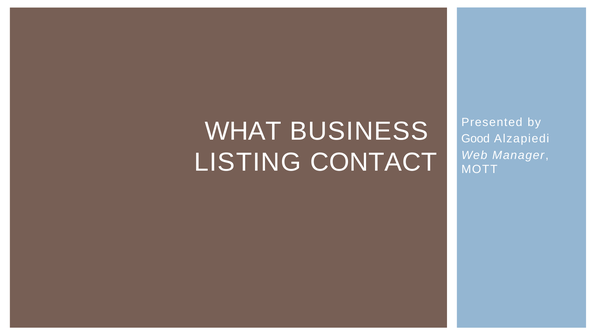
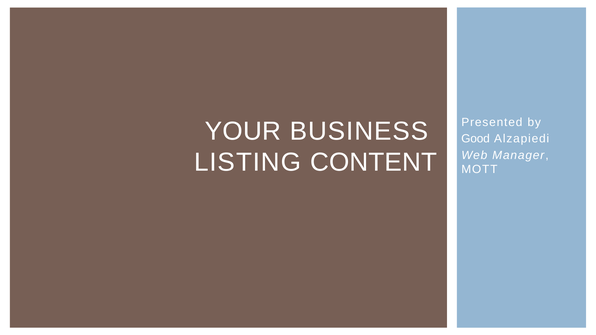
WHAT: WHAT -> YOUR
CONTACT: CONTACT -> CONTENT
